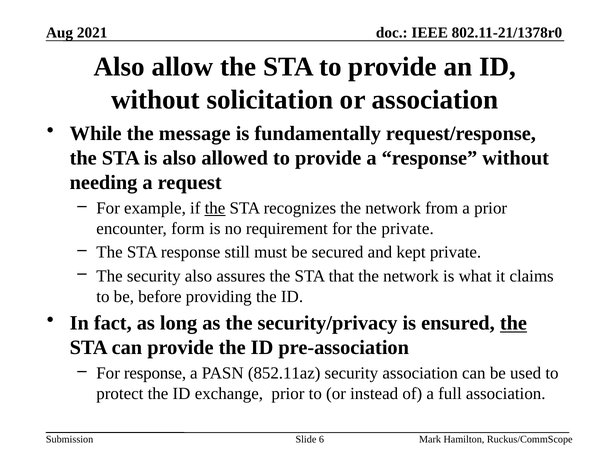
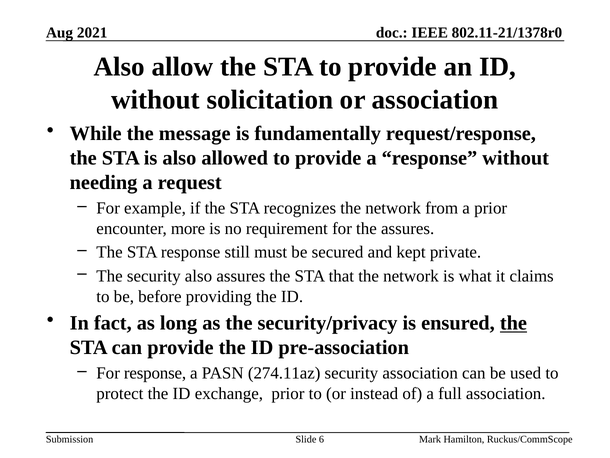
the at (215, 208) underline: present -> none
form: form -> more
the private: private -> assures
852.11az: 852.11az -> 274.11az
